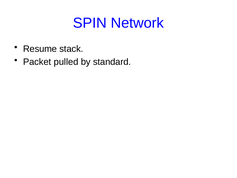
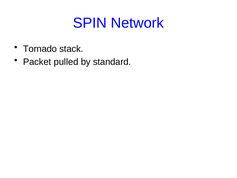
Resume: Resume -> Tornado
